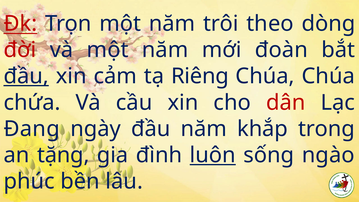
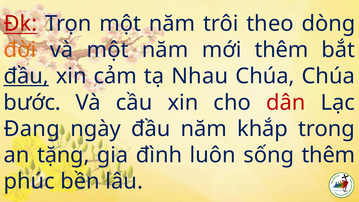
đời colour: red -> orange
mới đoàn: đoàn -> thêm
Riêng: Riêng -> Nhau
chứa: chứa -> bước
luôn underline: present -> none
sống ngào: ngào -> thêm
